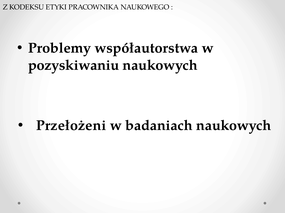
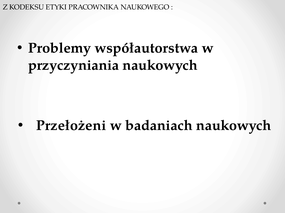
pozyskiwaniu: pozyskiwaniu -> przyczyniania
